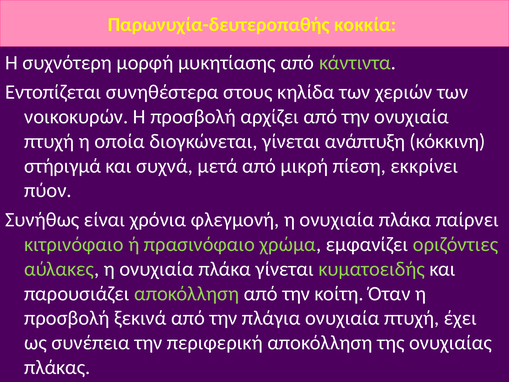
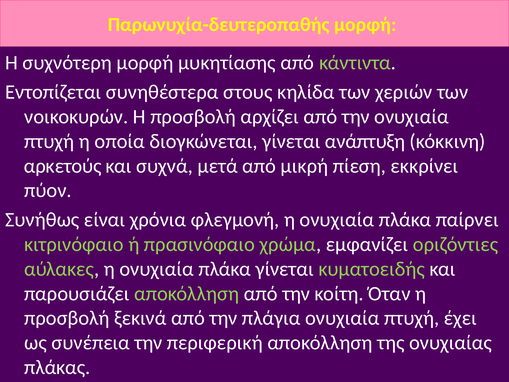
Παρωνυχία-δευτεροπαθής κοκκία: κοκκία -> μορφή
στήριγμά: στήριγμά -> αρκετούς
